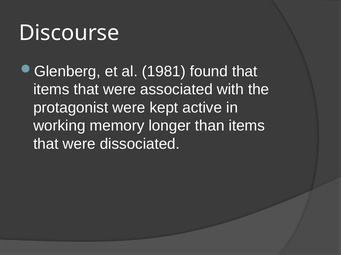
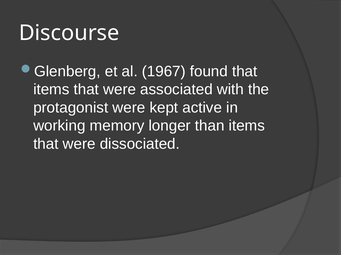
1981: 1981 -> 1967
